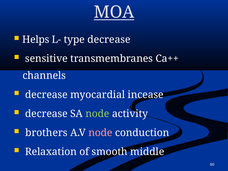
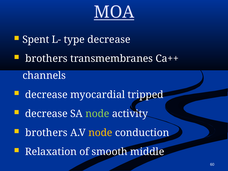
Helps: Helps -> Spent
sensitive at (46, 59): sensitive -> brothers
incease: incease -> tripped
node at (100, 133) colour: pink -> yellow
